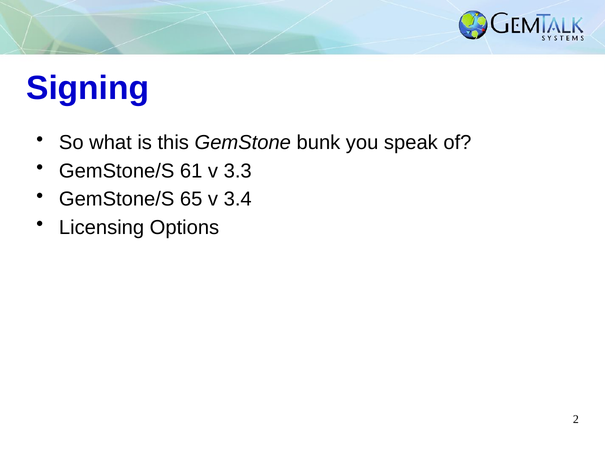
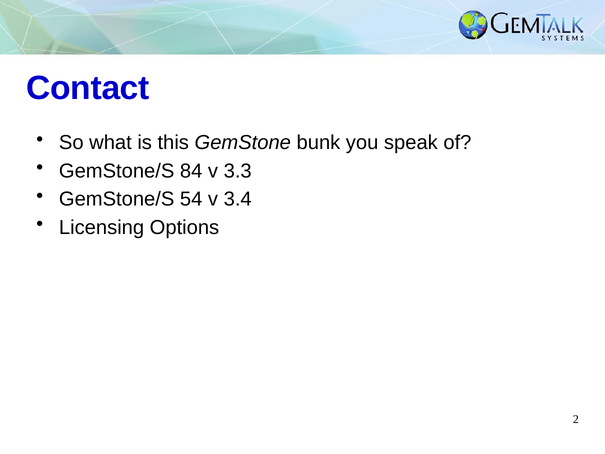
Signing: Signing -> Contact
61: 61 -> 84
65: 65 -> 54
